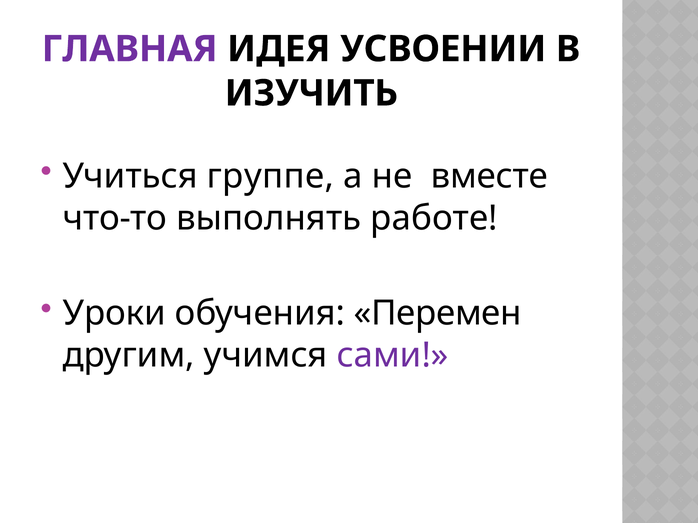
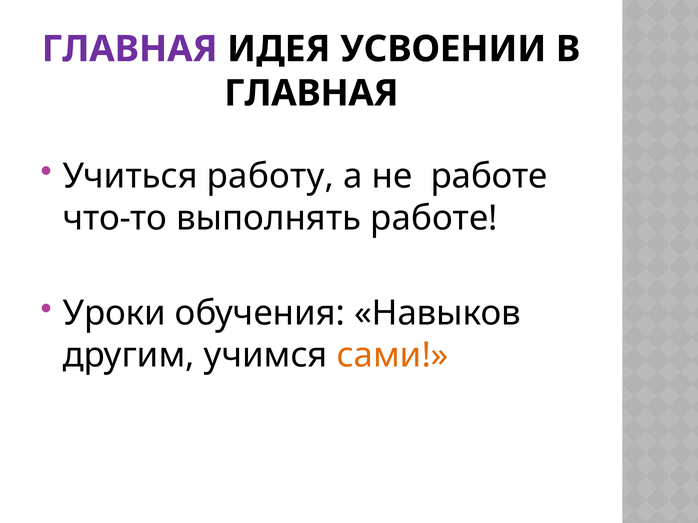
ИЗУЧИТЬ at (311, 93): ИЗУЧИТЬ -> ГЛАВНАЯ
группе: группе -> работу
не вместе: вместе -> работе
Перемен: Перемен -> Навыков
сами colour: purple -> orange
